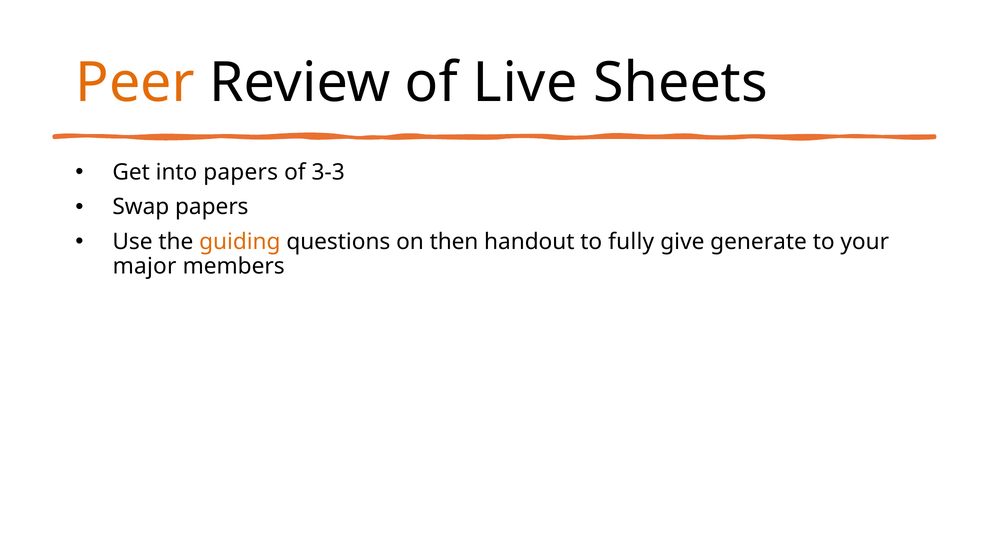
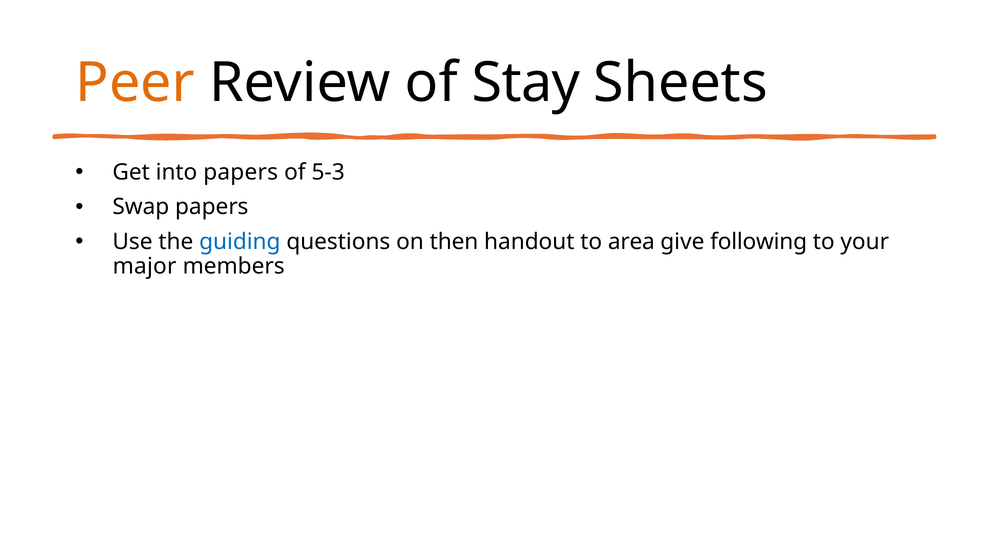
Live: Live -> Stay
3-3: 3-3 -> 5-3
guiding colour: orange -> blue
fully: fully -> area
generate: generate -> following
